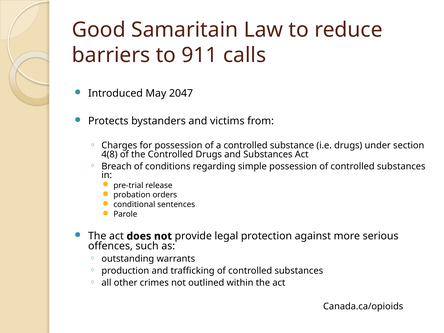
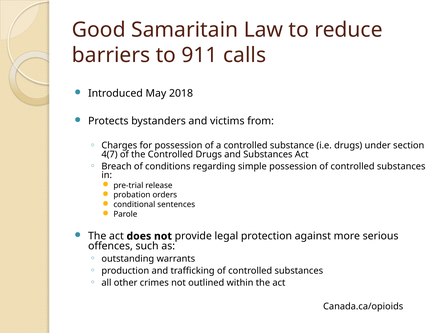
2047: 2047 -> 2018
4(8: 4(8 -> 4(7
